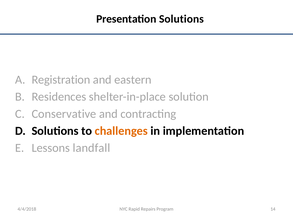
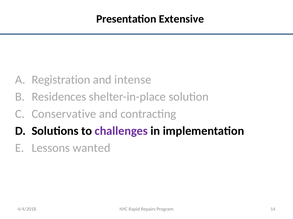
Presentation Solutions: Solutions -> Extensive
eastern: eastern -> intense
challenges colour: orange -> purple
landfall: landfall -> wanted
